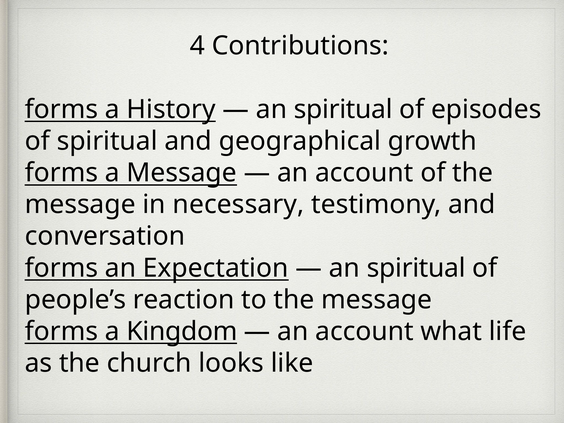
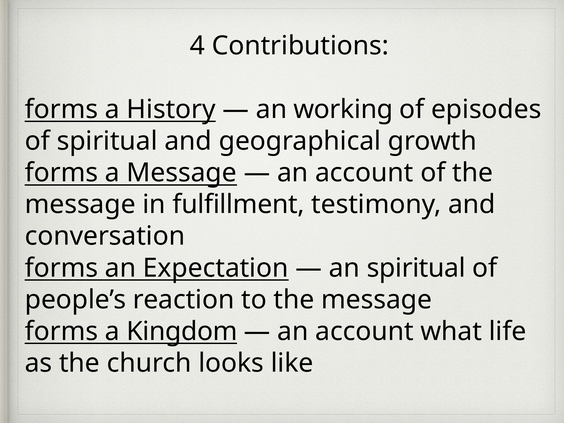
spiritual at (343, 109): spiritual -> working
necessary: necessary -> fulfillment
